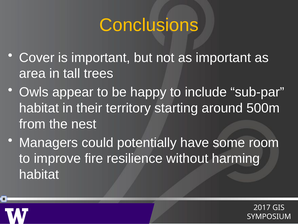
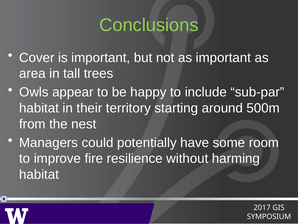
Conclusions colour: yellow -> light green
